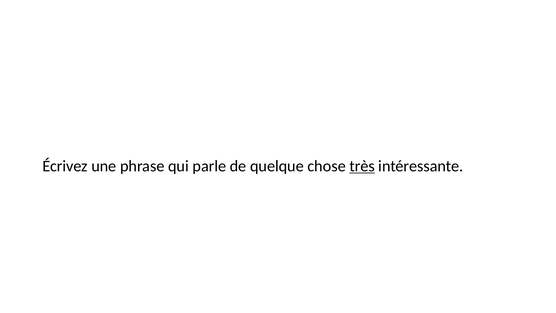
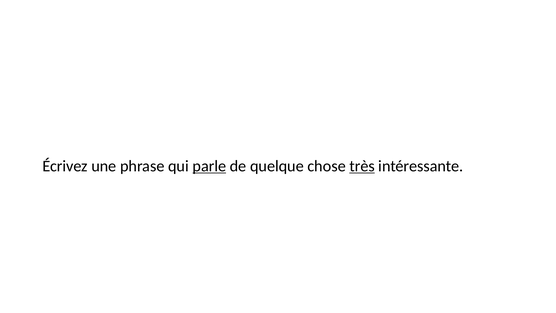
parle underline: none -> present
